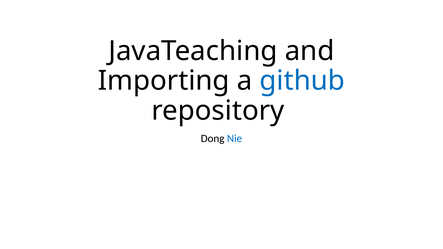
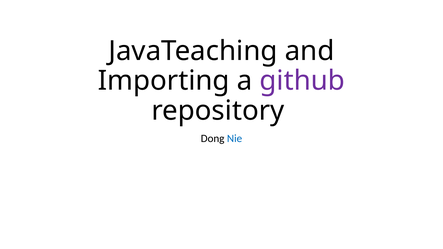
github colour: blue -> purple
